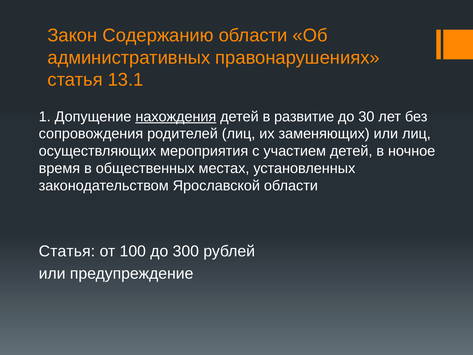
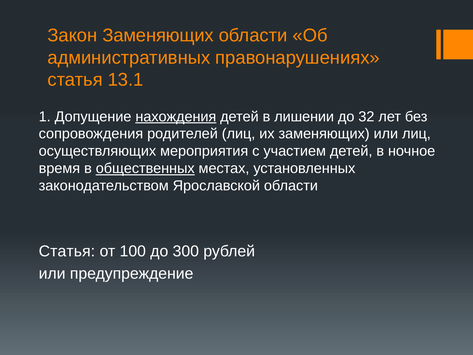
Закон Содержанию: Содержанию -> Заменяющих
развитие: развитие -> лишении
30: 30 -> 32
общественных underline: none -> present
